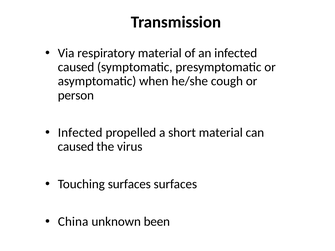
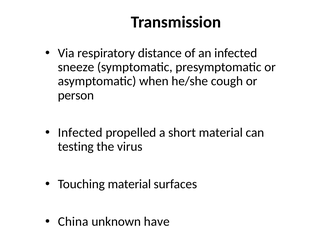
respiratory material: material -> distance
caused at (76, 67): caused -> sneeze
caused at (76, 147): caused -> testing
Touching surfaces: surfaces -> material
been: been -> have
